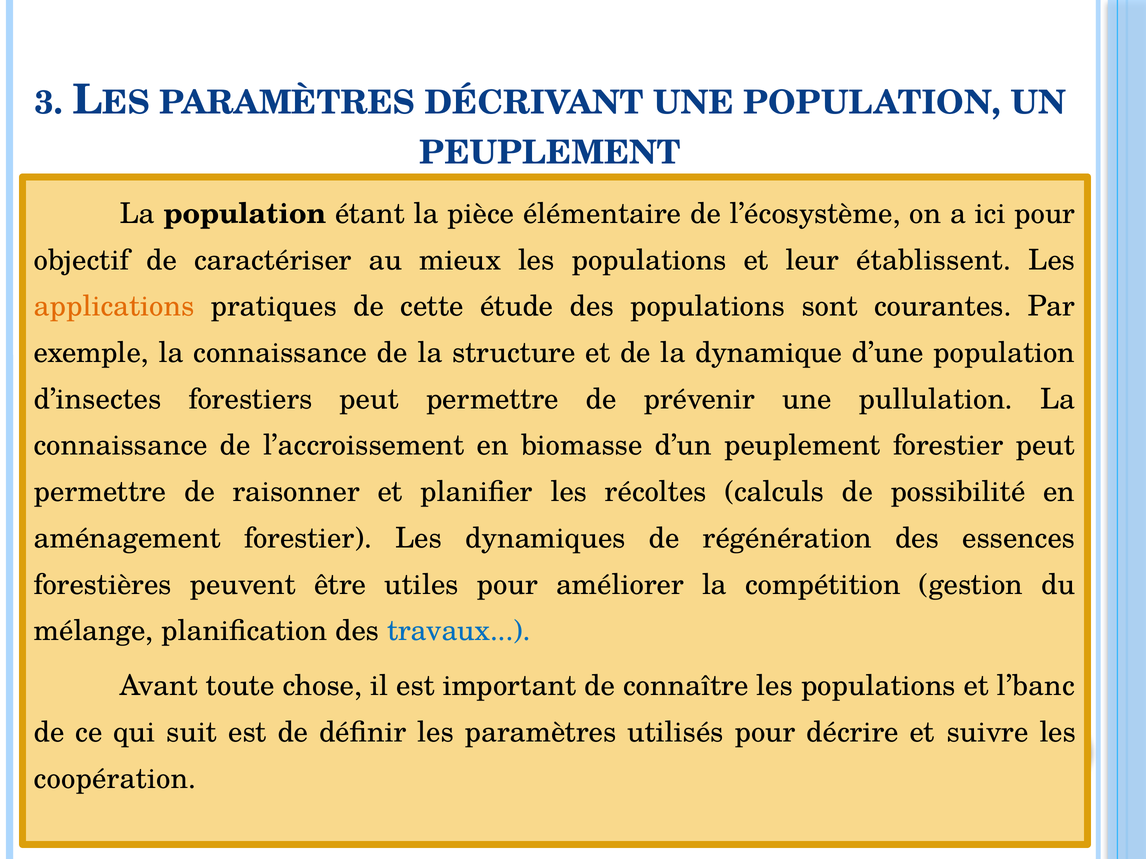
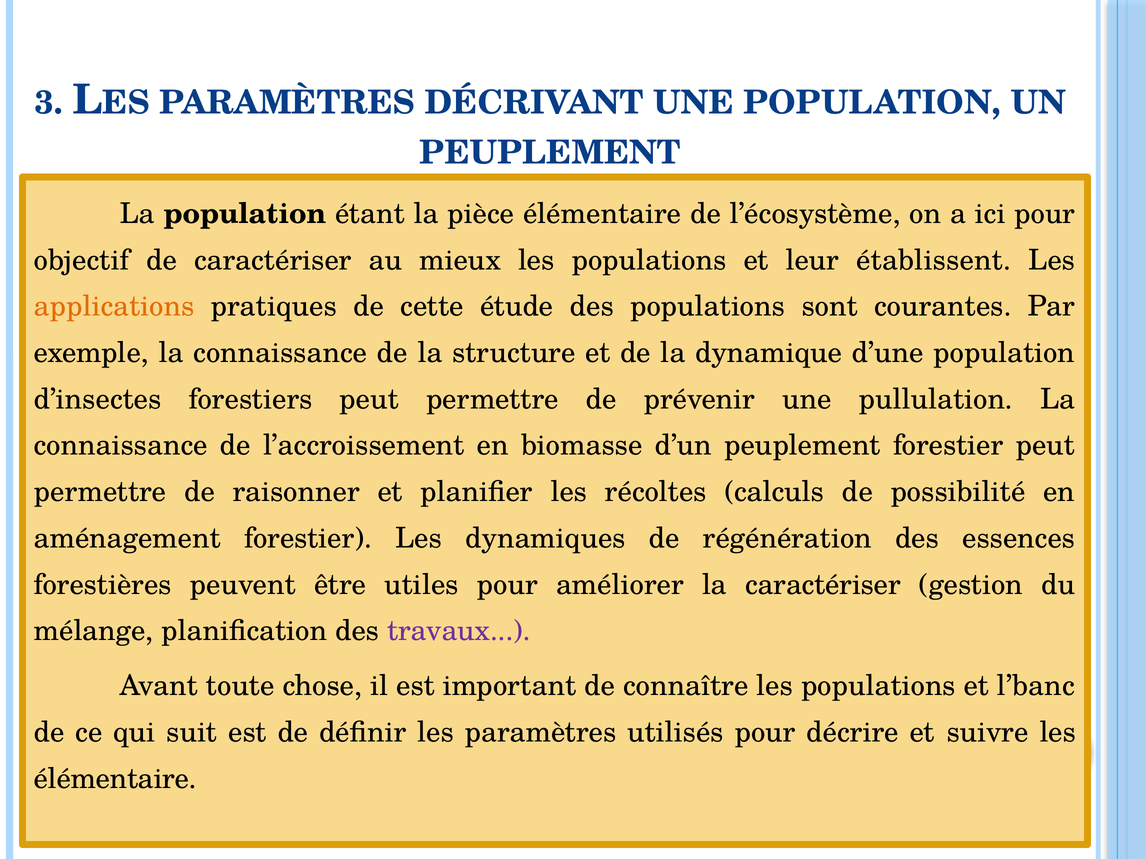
la compétition: compétition -> caractériser
travaux colour: blue -> purple
coopération at (115, 779): coopération -> élémentaire
